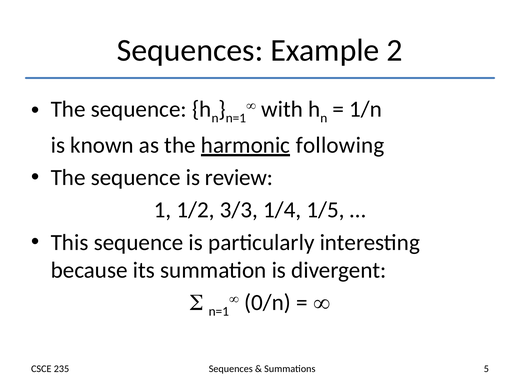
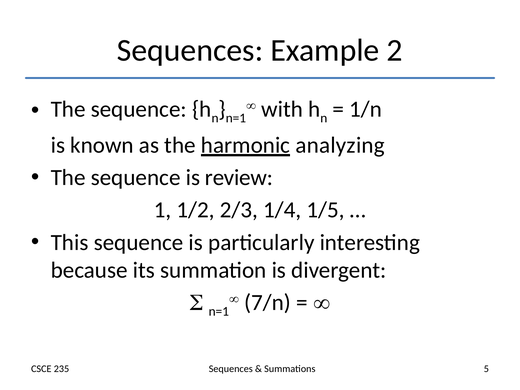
following: following -> analyzing
3/3: 3/3 -> 2/3
0/n: 0/n -> 7/n
